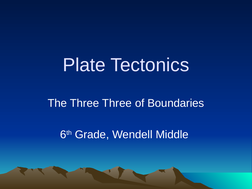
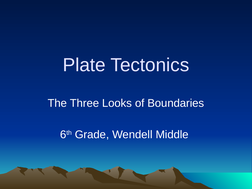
Three Three: Three -> Looks
